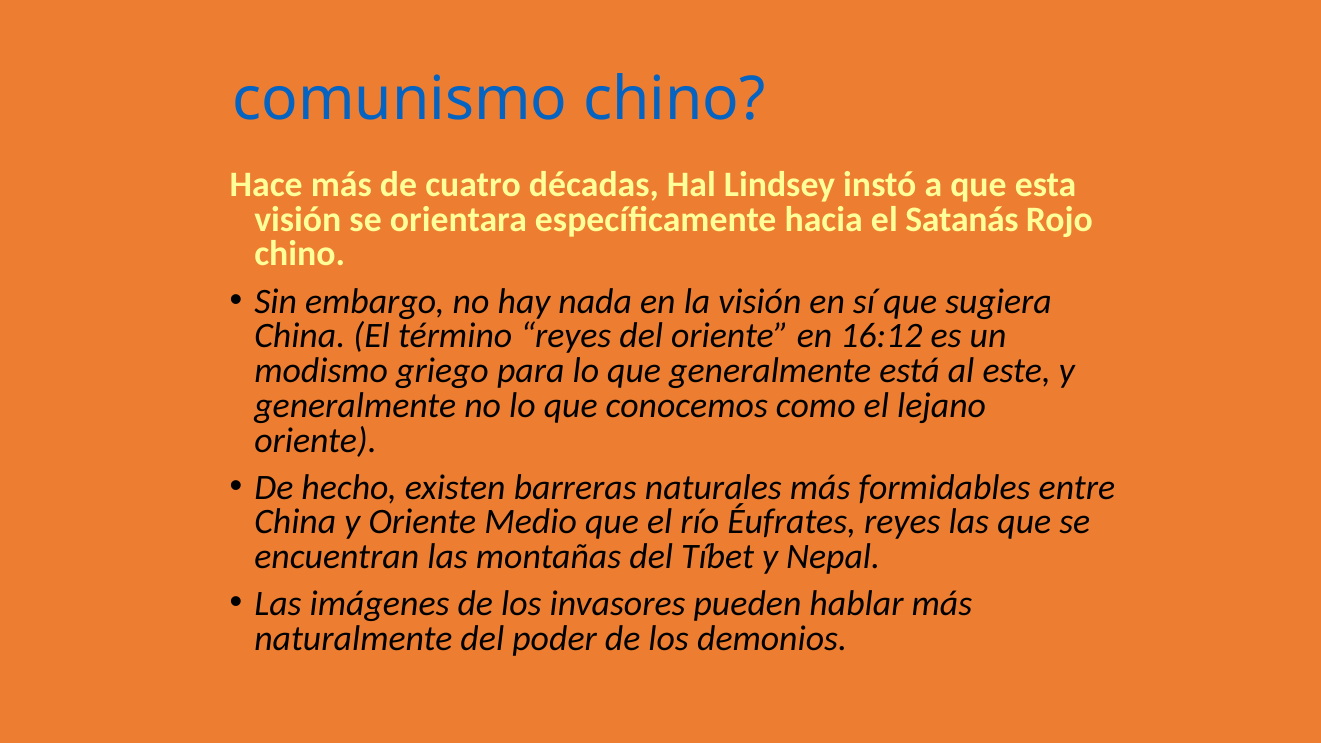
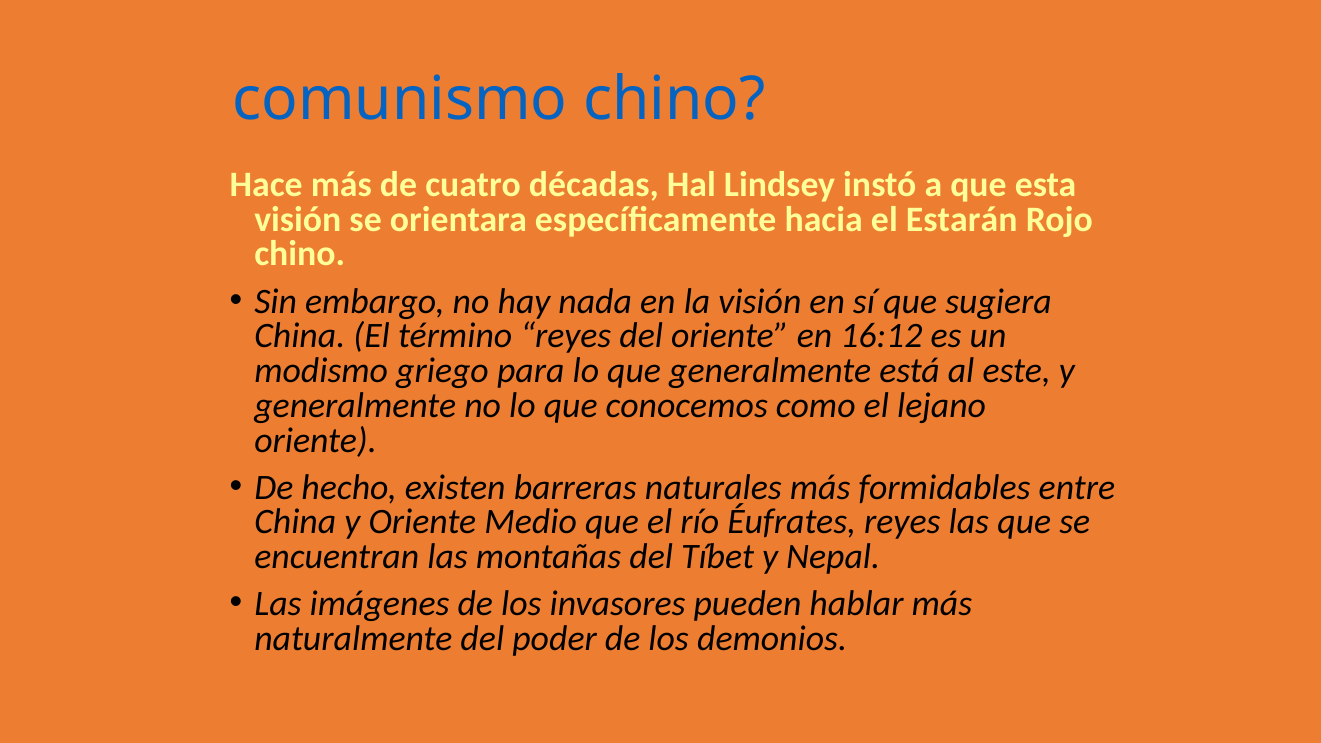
Satanás: Satanás -> Estarán
